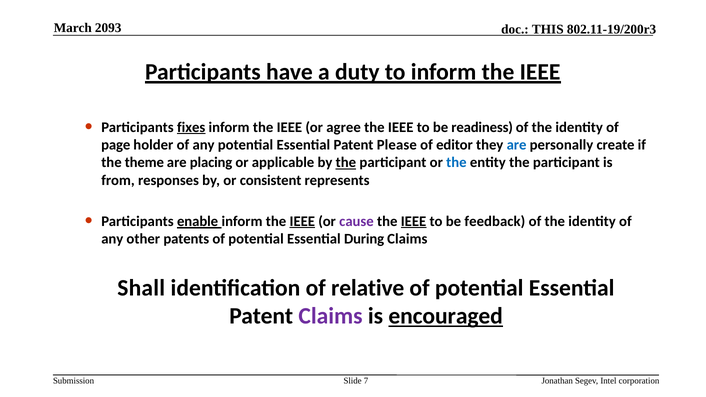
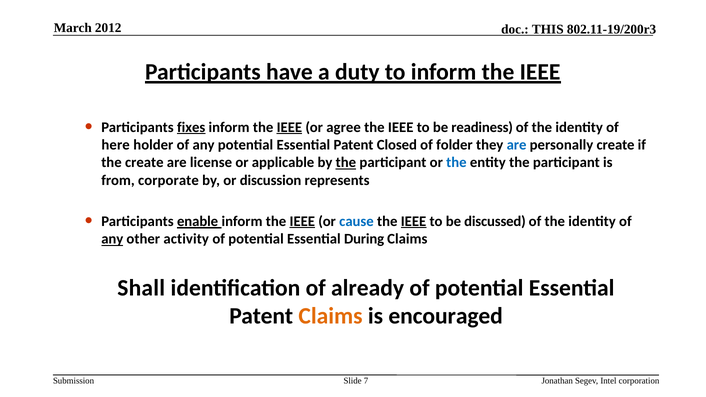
2093: 2093 -> 2012
IEEE at (289, 127) underline: none -> present
page: page -> here
Please: Please -> Closed
editor: editor -> folder
the theme: theme -> create
placing: placing -> license
responses: responses -> corporate
consistent: consistent -> discussion
cause colour: purple -> blue
feedback: feedback -> discussed
any at (112, 239) underline: none -> present
patents: patents -> activity
relative: relative -> already
Claims at (330, 316) colour: purple -> orange
encouraged underline: present -> none
